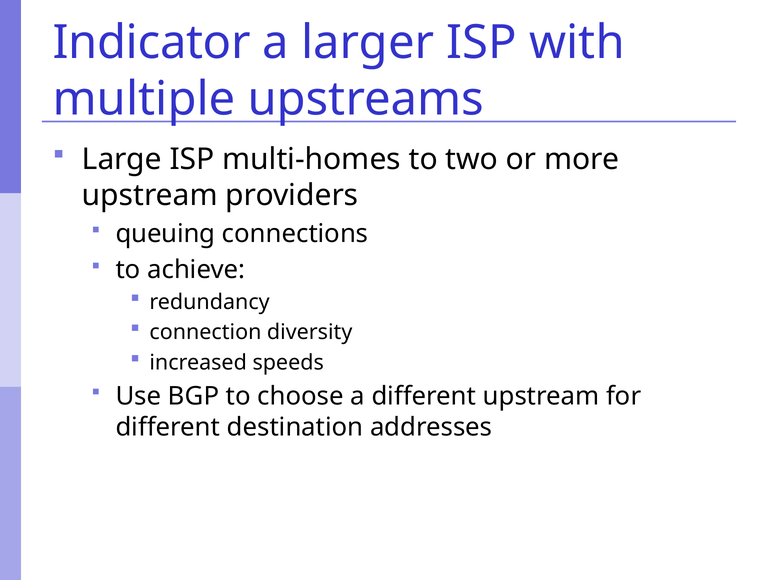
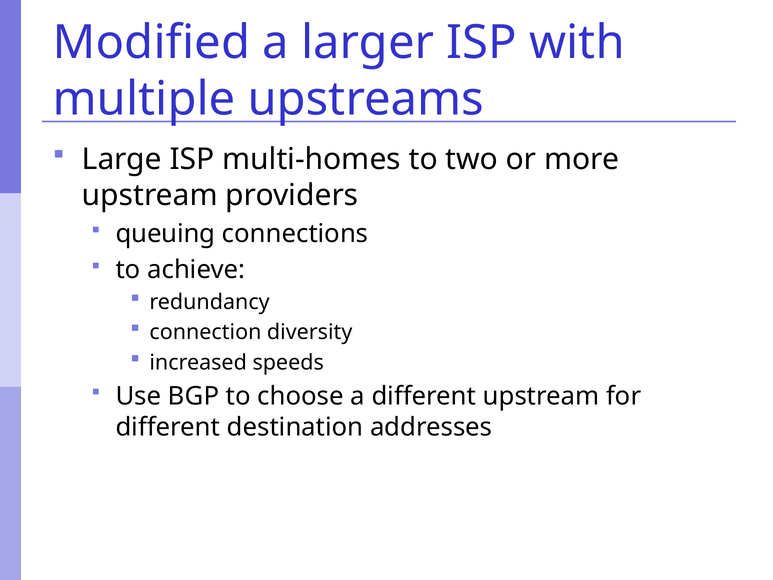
Indicator: Indicator -> Modified
